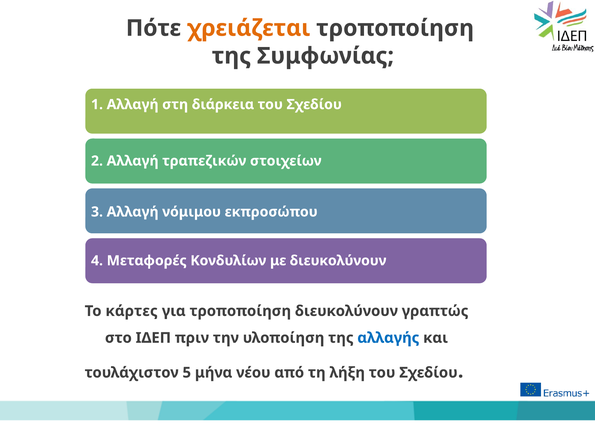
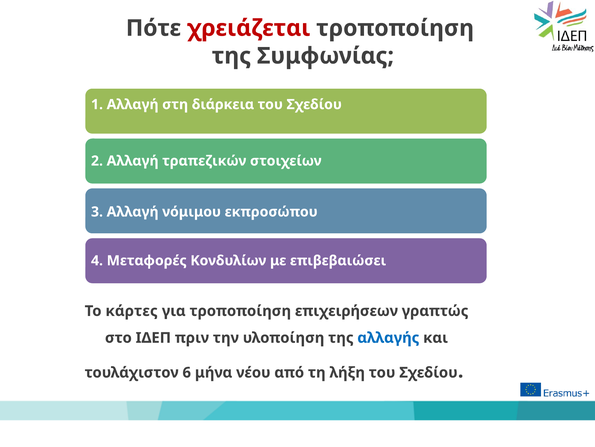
χρειάζεται colour: orange -> red
διευκολύνουν at (338, 260): διευκολύνουν -> επιβεβαιώσει
τροποποίηση διευκολύνουν: διευκολύνουν -> επιχειρήσεων
5: 5 -> 6
